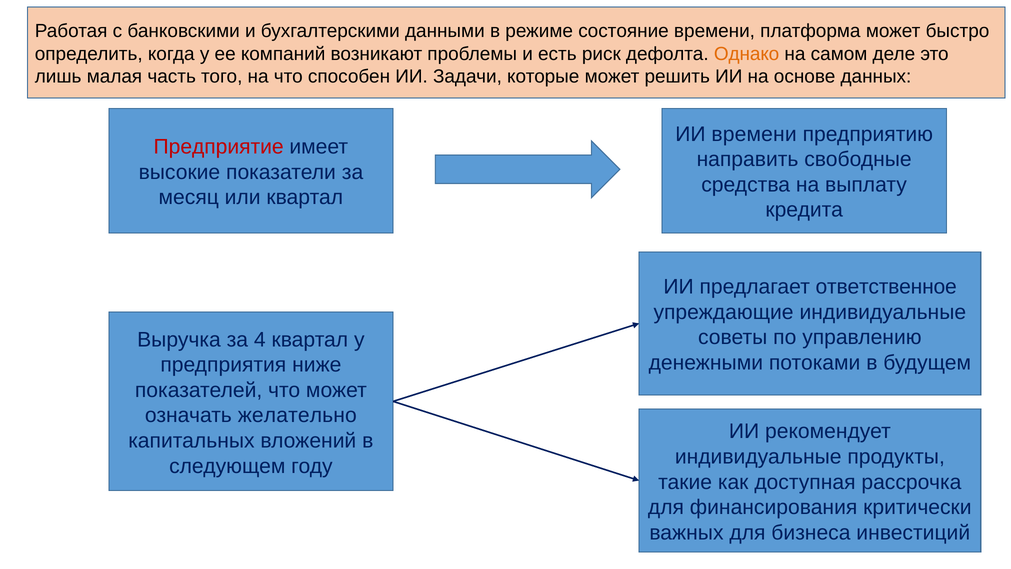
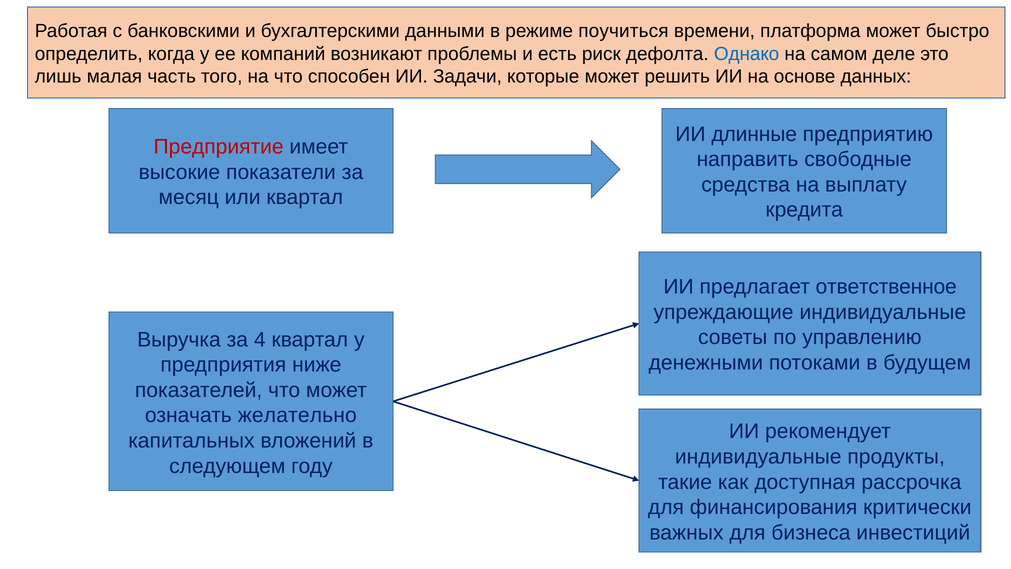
состояние: состояние -> поучиться
Однако colour: orange -> blue
ИИ времени: времени -> длинные
